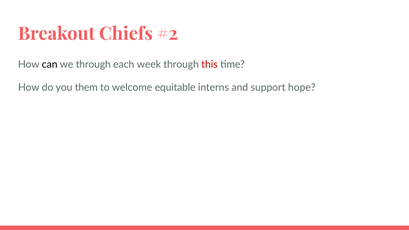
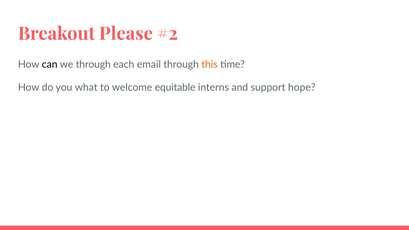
Chiefs: Chiefs -> Please
week: week -> email
this colour: red -> orange
them: them -> what
